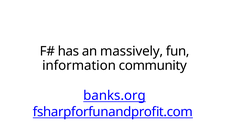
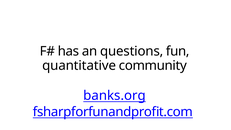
massively: massively -> questions
information: information -> quantitative
